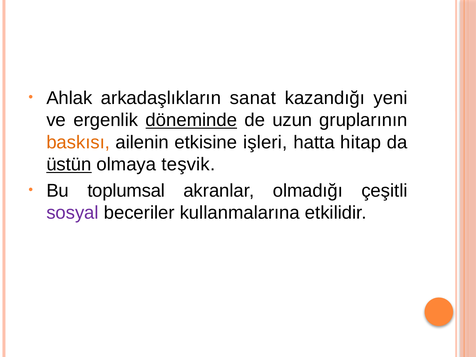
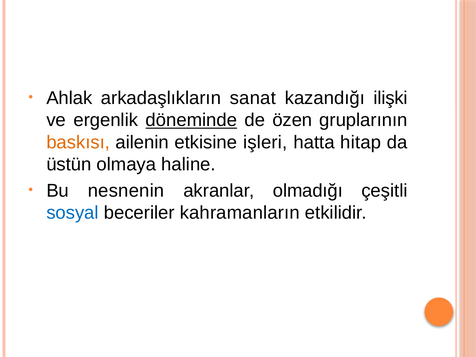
yeni: yeni -> ilişki
uzun: uzun -> özen
üstün underline: present -> none
teşvik: teşvik -> haline
toplumsal: toplumsal -> nesnenin
sosyal colour: purple -> blue
kullanmalarına: kullanmalarına -> kahramanların
